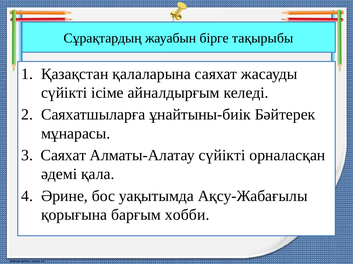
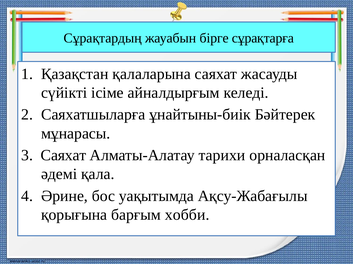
тақырыбы: тақырыбы -> сұрақтарға
Алматы-Алатау сүйікті: сүйікті -> тарихи
